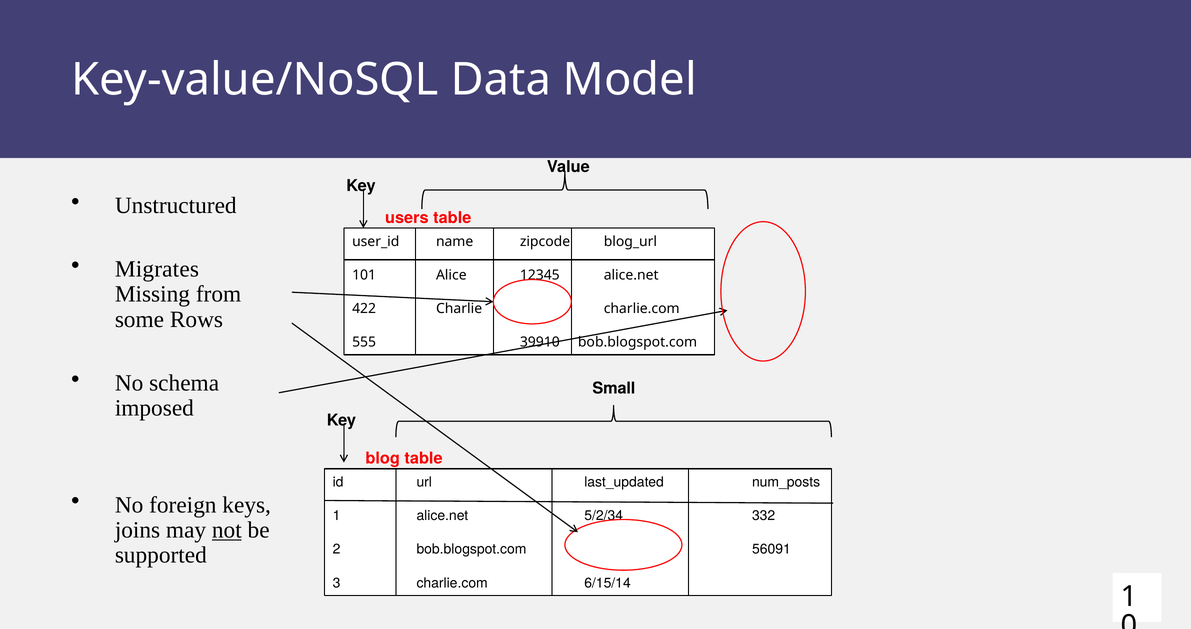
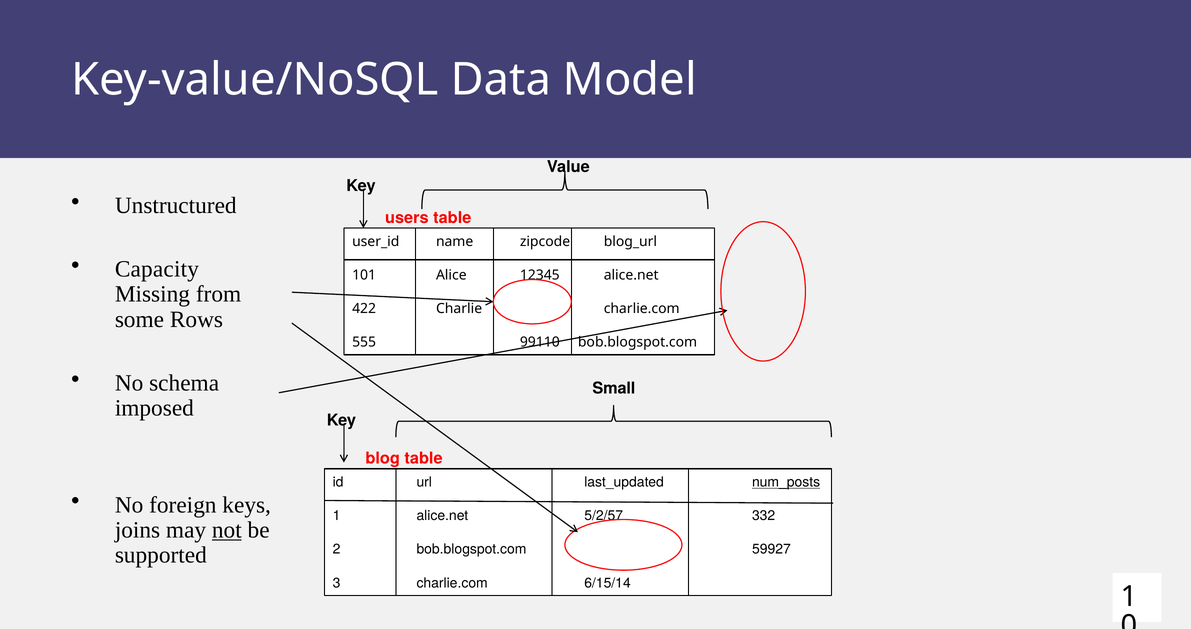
Migrates: Migrates -> Capacity
39910: 39910 -> 99110
num_posts underline: none -> present
5/2/34: 5/2/34 -> 5/2/57
56091: 56091 -> 59927
